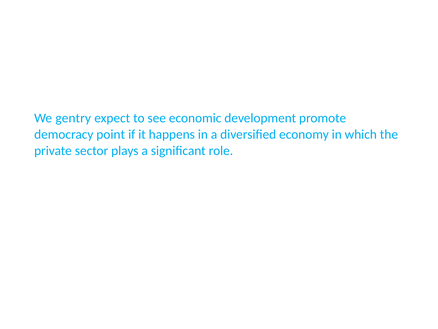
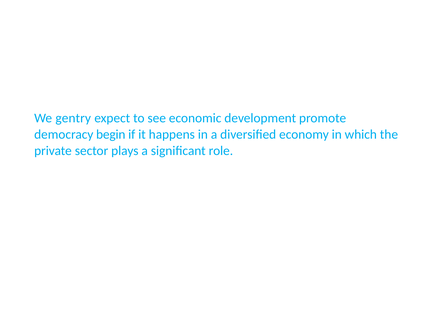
point: point -> begin
